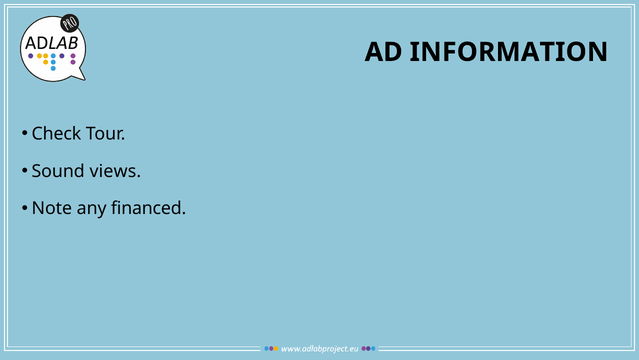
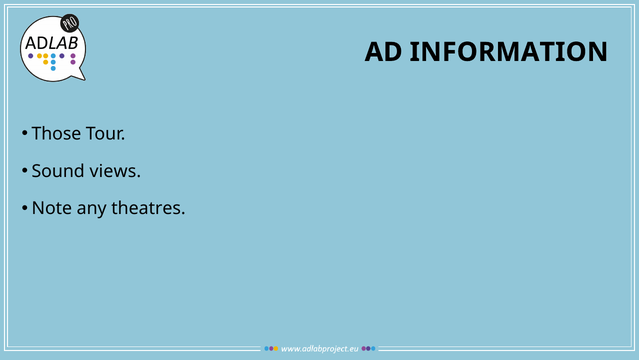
Check: Check -> Those
financed: financed -> theatres
